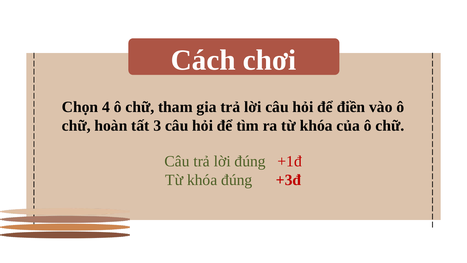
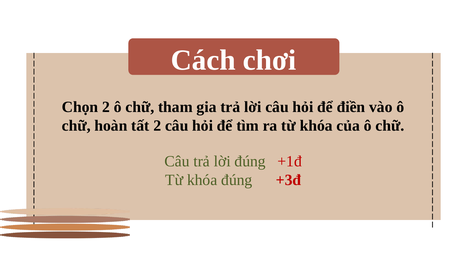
Chọn 4: 4 -> 2
tất 3: 3 -> 2
